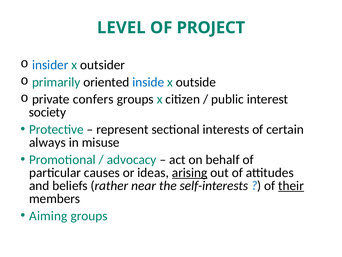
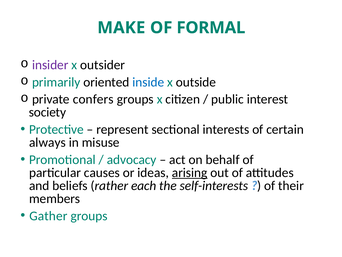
LEVEL: LEVEL -> MAKE
PROJECT: PROJECT -> FORMAL
insider colour: blue -> purple
near: near -> each
their underline: present -> none
Aiming: Aiming -> Gather
